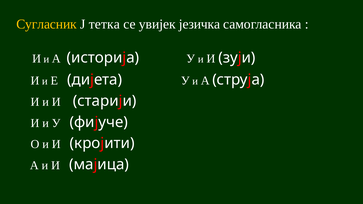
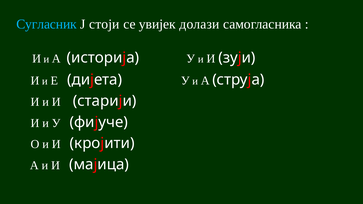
Сугласник colour: yellow -> light blue
тетка: тетка -> стоји
језичка: језичка -> долази
